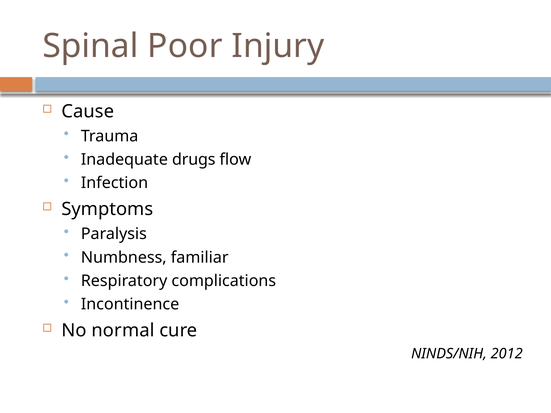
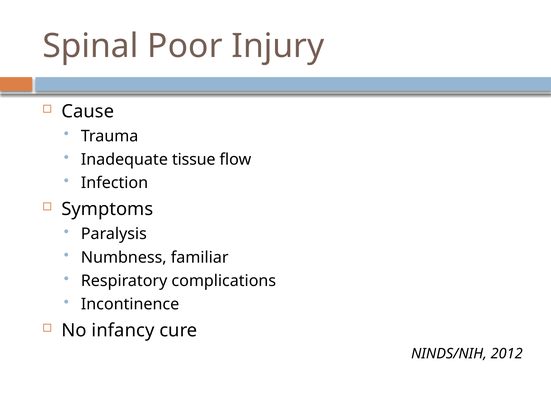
drugs: drugs -> tissue
normal: normal -> infancy
